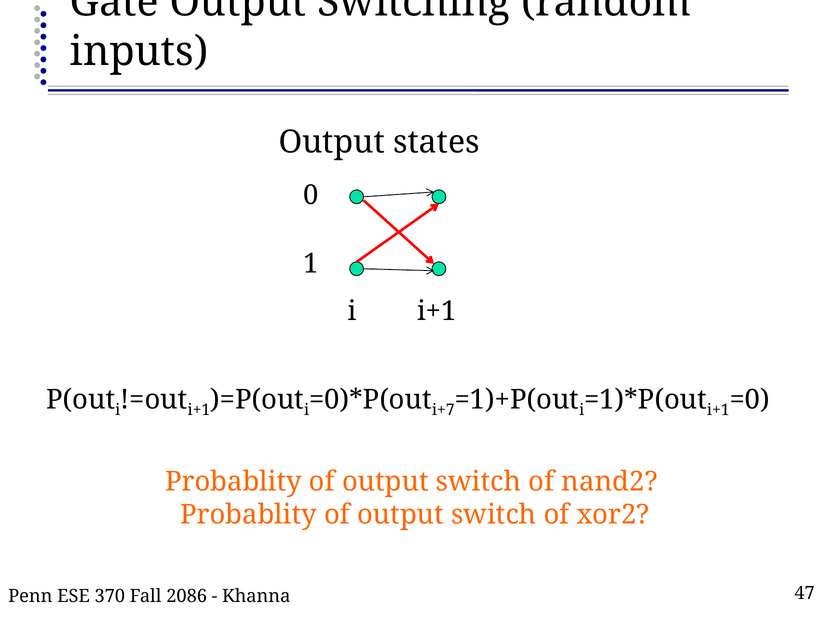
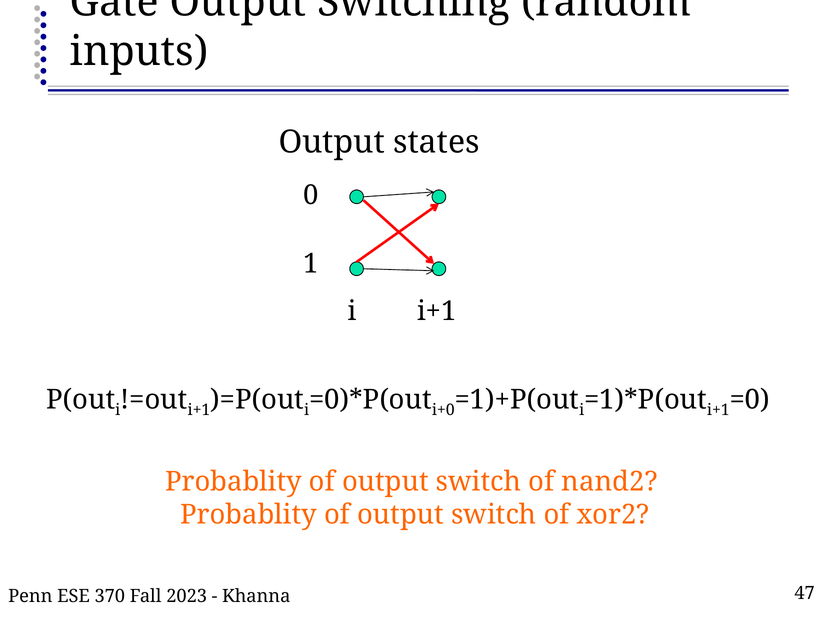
i+7: i+7 -> i+0
2086: 2086 -> 2023
